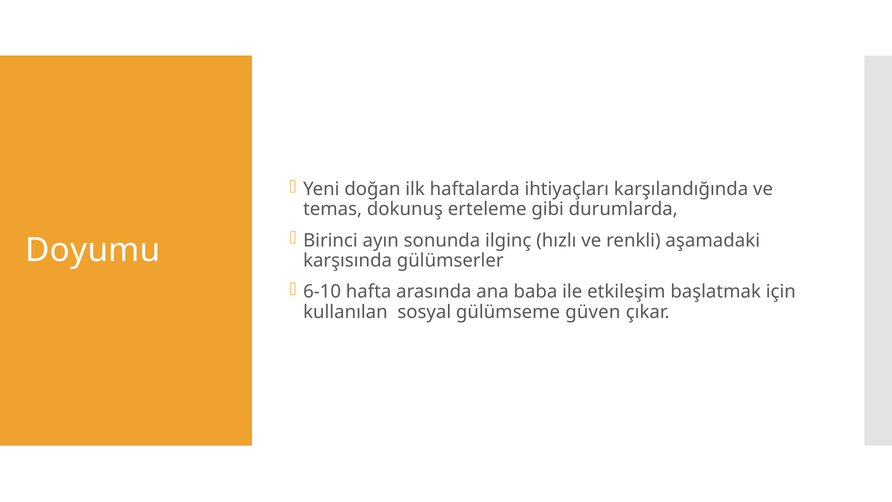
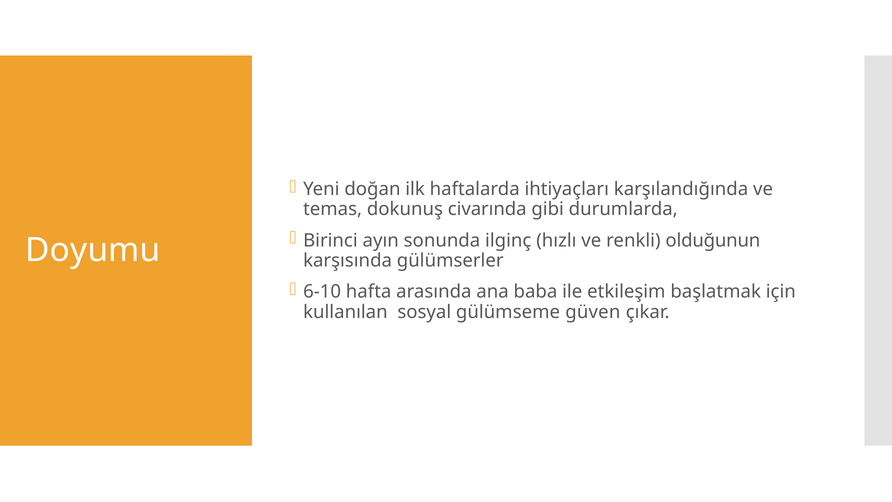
erteleme: erteleme -> civarında
aşamadaki: aşamadaki -> olduğunun
